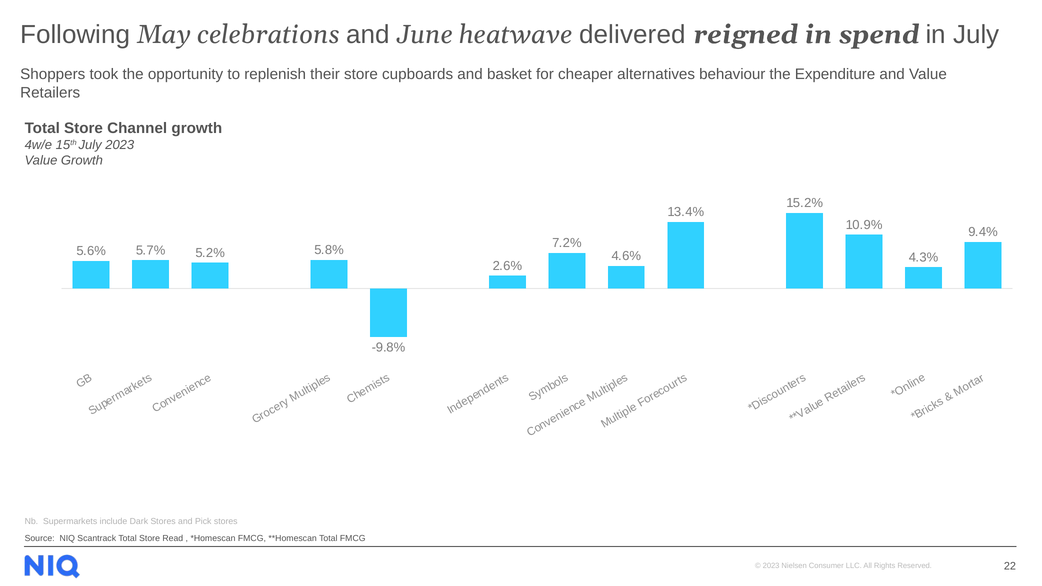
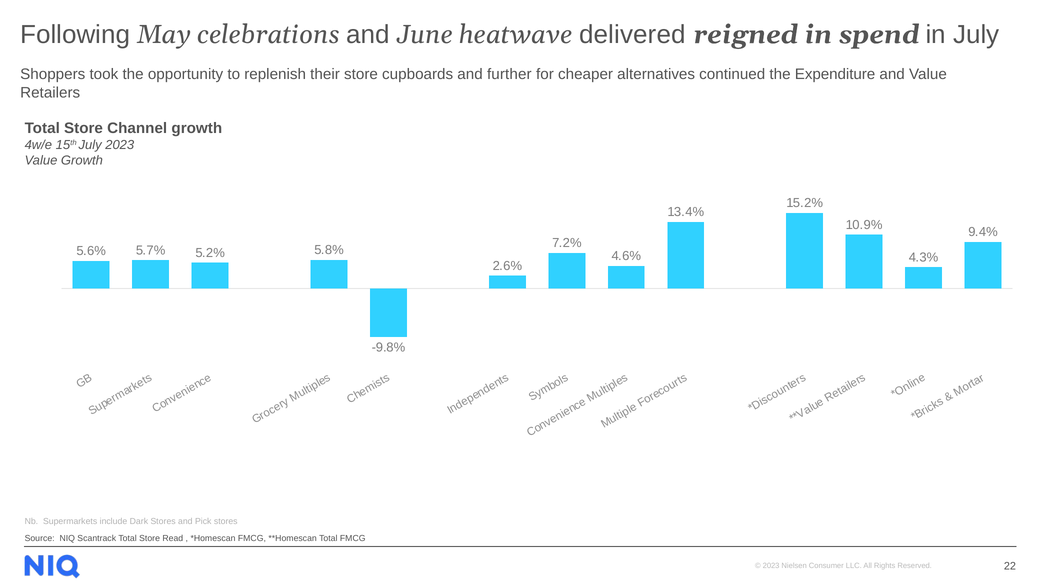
basket: basket -> further
behaviour: behaviour -> continued
